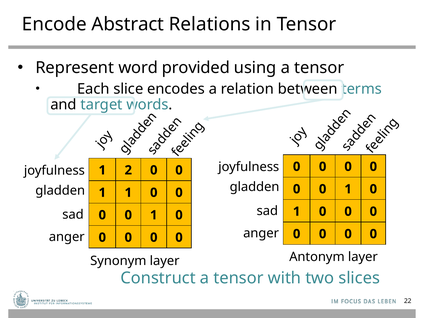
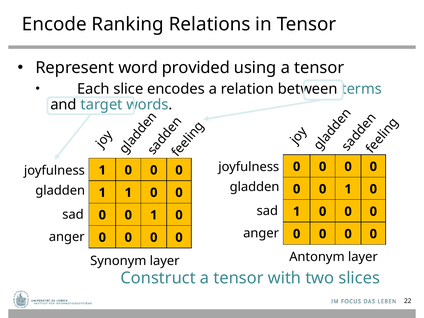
Abstract: Abstract -> Ranking
2 at (128, 170): 2 -> 0
